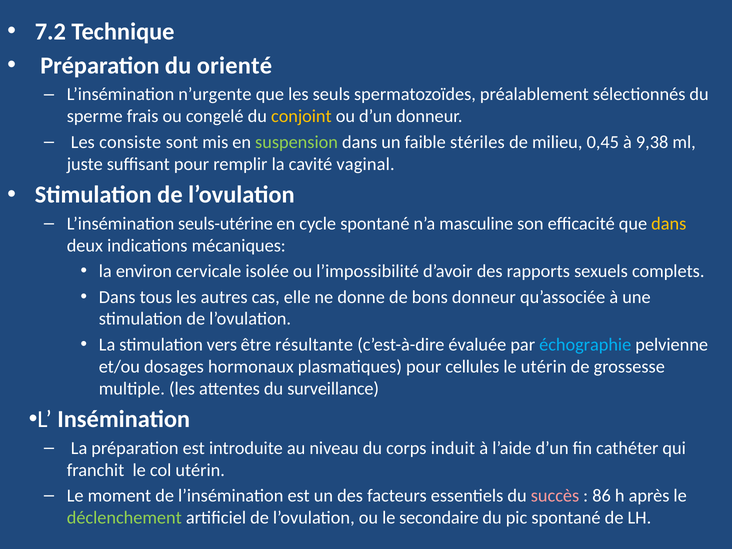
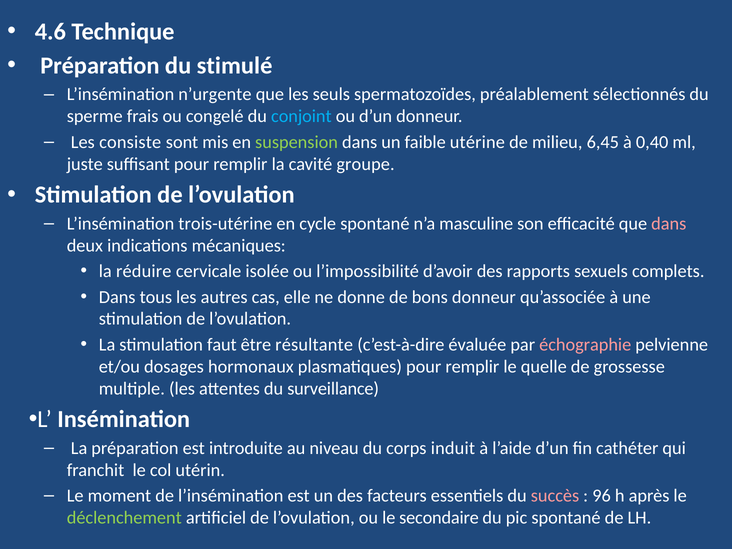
7.2: 7.2 -> 4.6
orienté: orienté -> stimulé
conjoint colour: yellow -> light blue
stériles: stériles -> utérine
0,45: 0,45 -> 6,45
9,38: 9,38 -> 0,40
vaginal: vaginal -> groupe
seuls-utérine: seuls-utérine -> trois-utérine
dans at (669, 224) colour: yellow -> pink
environ: environ -> réduire
vers: vers -> faut
échographie colour: light blue -> pink
plasmatiques pour cellules: cellules -> remplir
le utérin: utérin -> quelle
86: 86 -> 96
